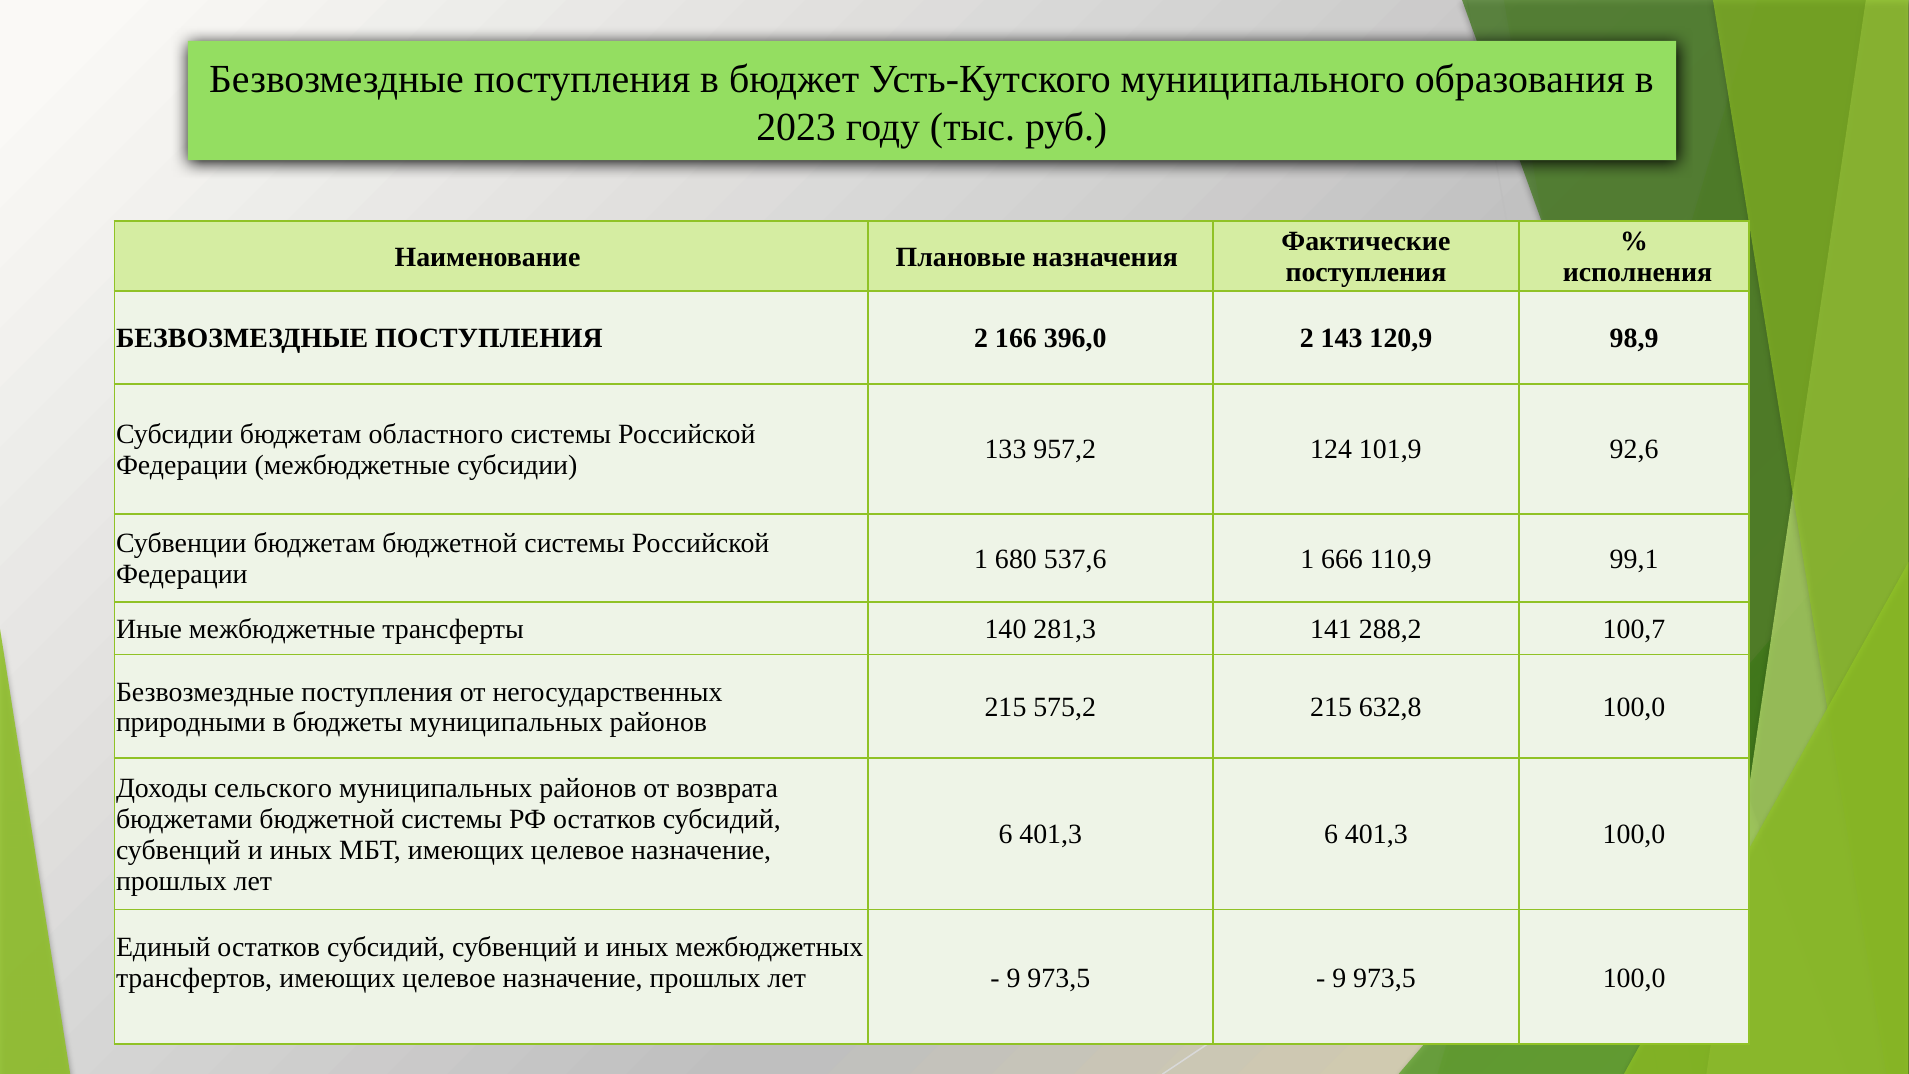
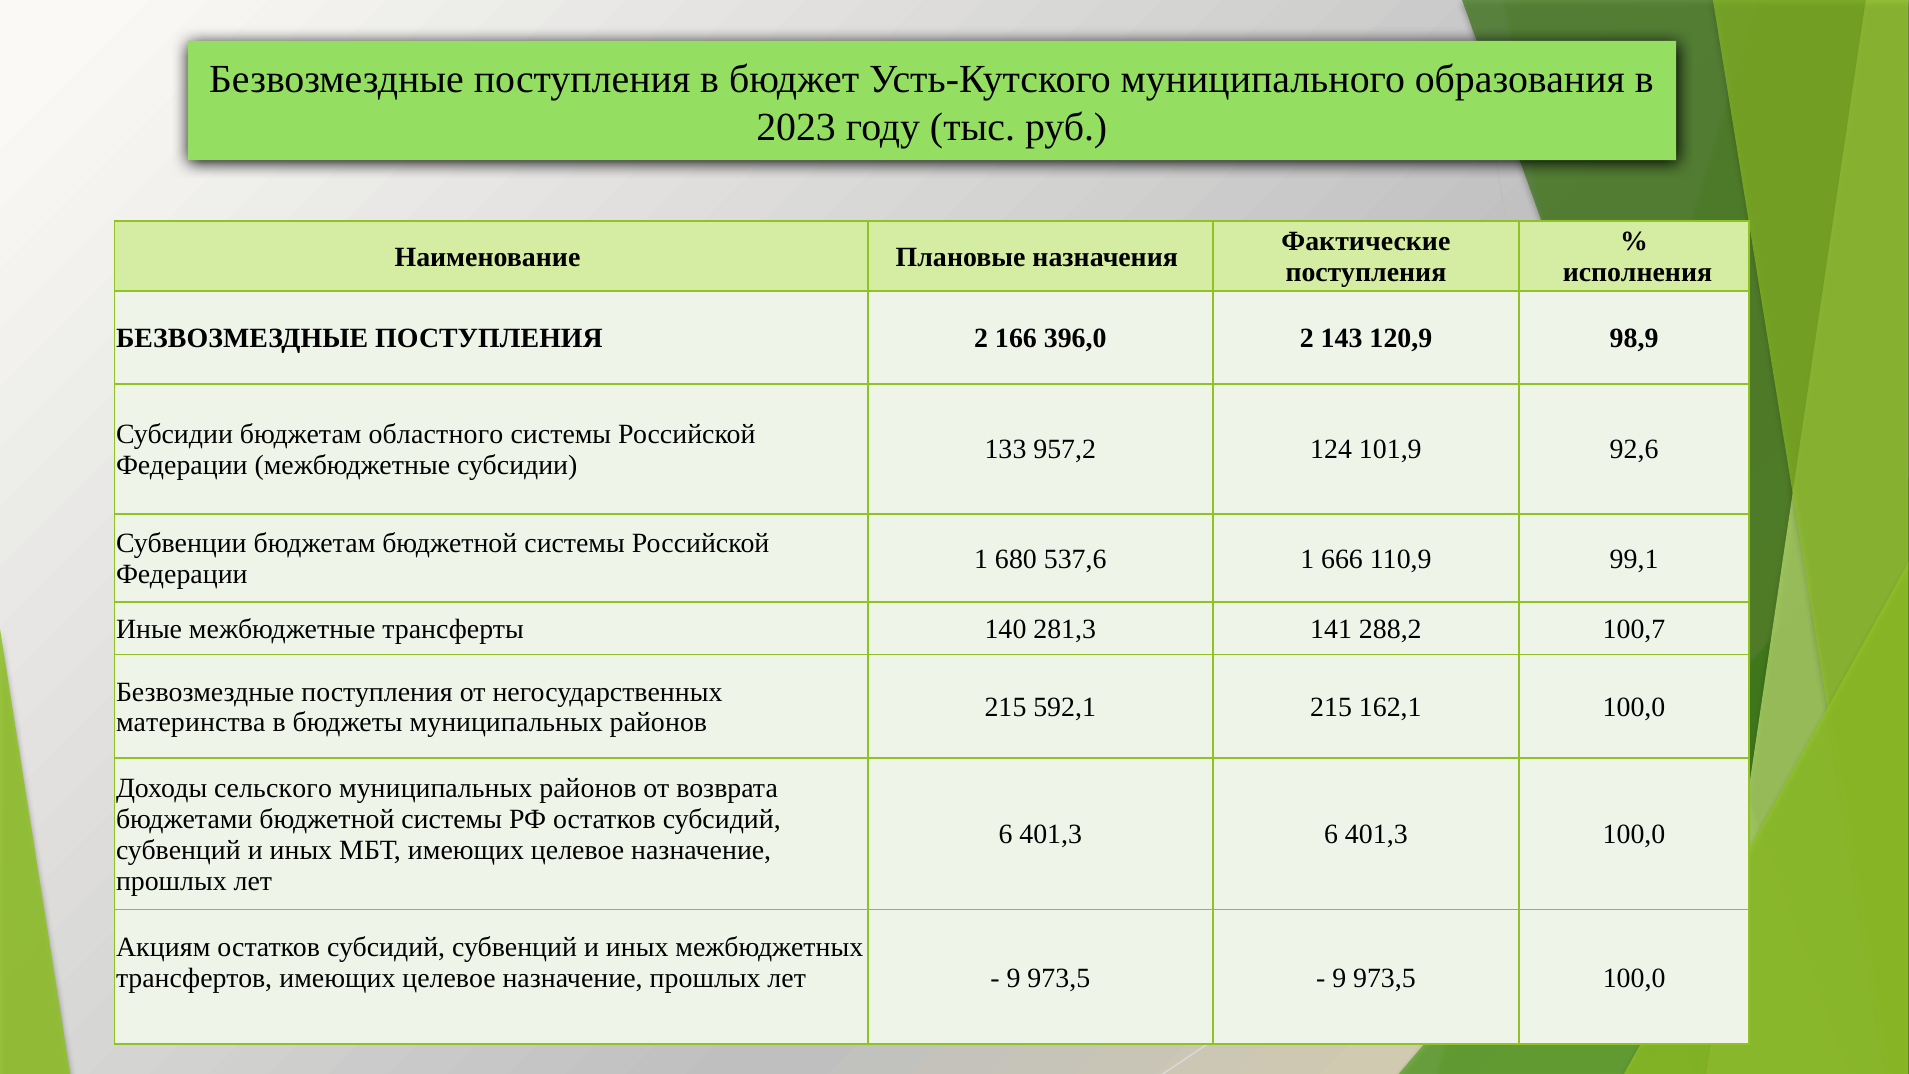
575,2: 575,2 -> 592,1
632,8: 632,8 -> 162,1
природными: природными -> материнства
Единый: Единый -> Акциям
